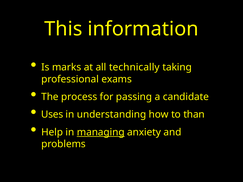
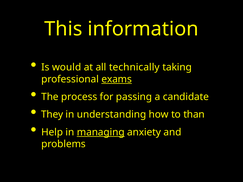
marks: marks -> would
exams underline: none -> present
Uses: Uses -> They
